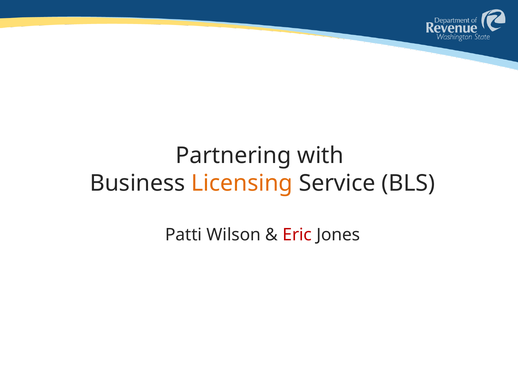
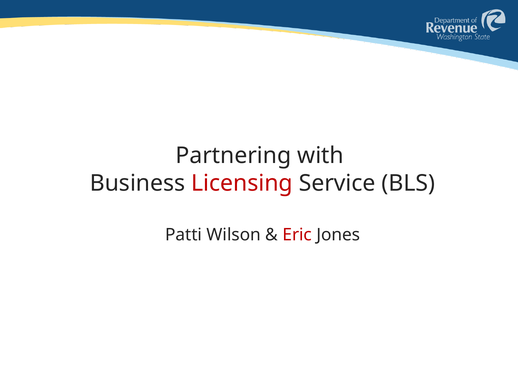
Licensing colour: orange -> red
